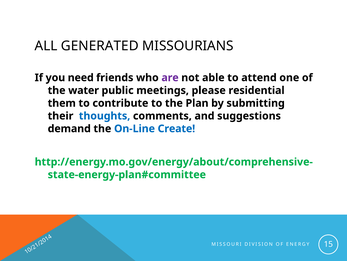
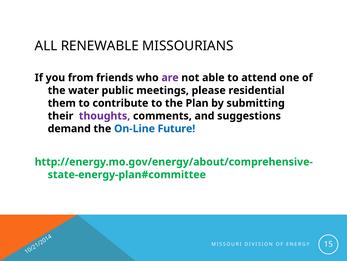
GENERATED: GENERATED -> RENEWABLE
need: need -> from
thoughts colour: blue -> purple
Create: Create -> Future
